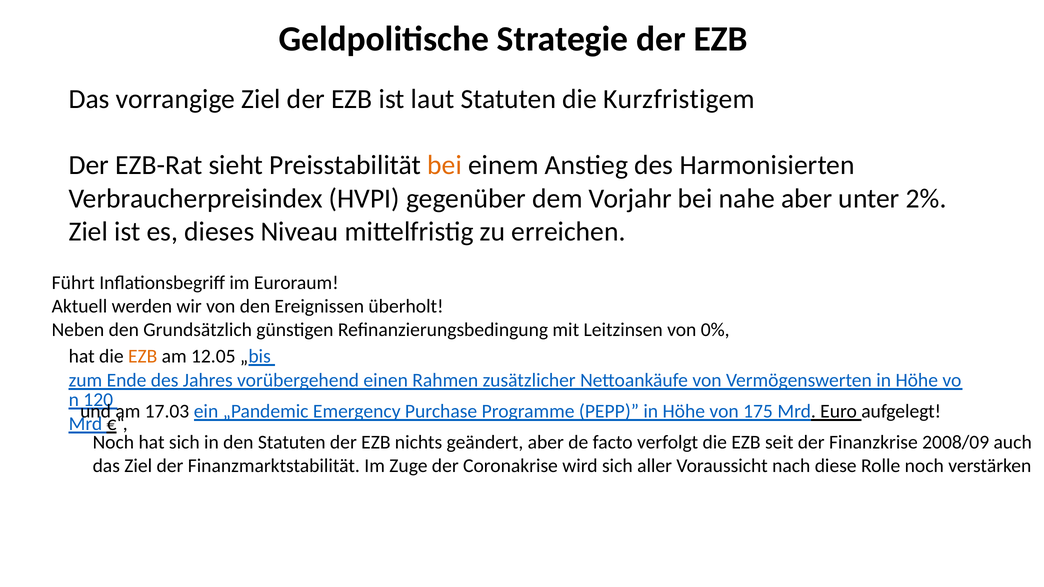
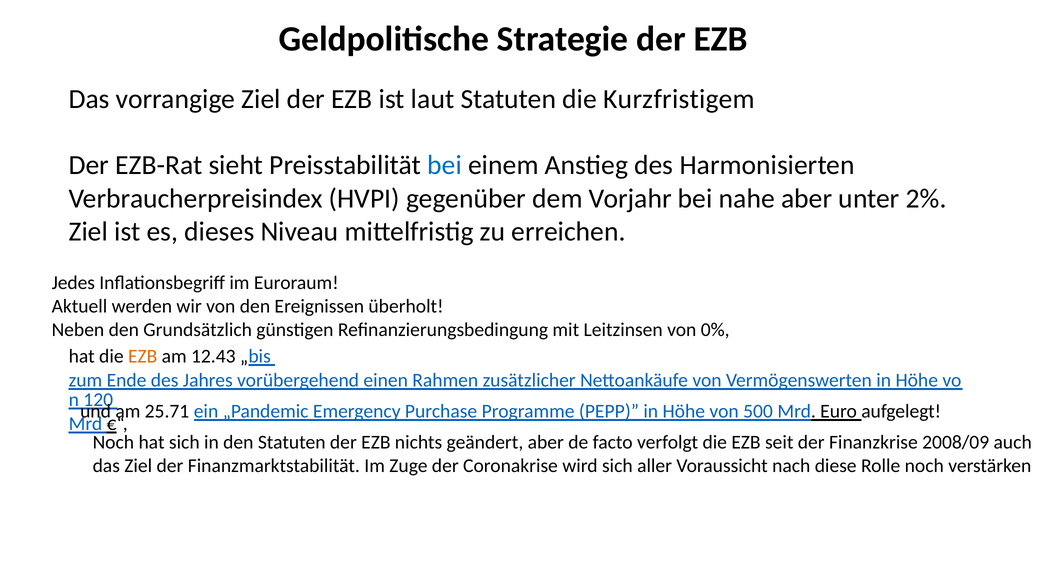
bei at (445, 165) colour: orange -> blue
Führt: Führt -> Jedes
12.05: 12.05 -> 12.43
17.03: 17.03 -> 25.71
175: 175 -> 500
